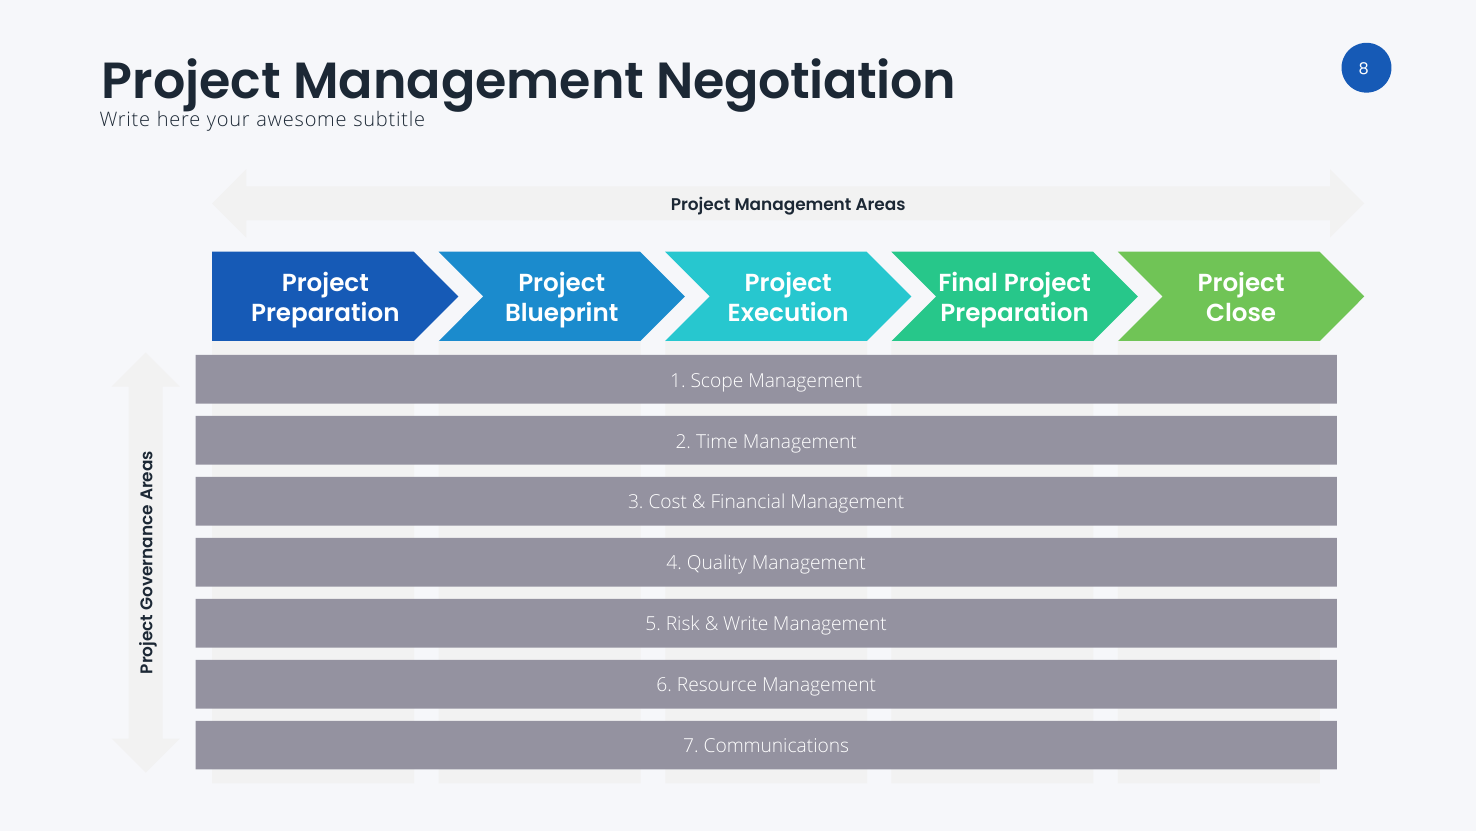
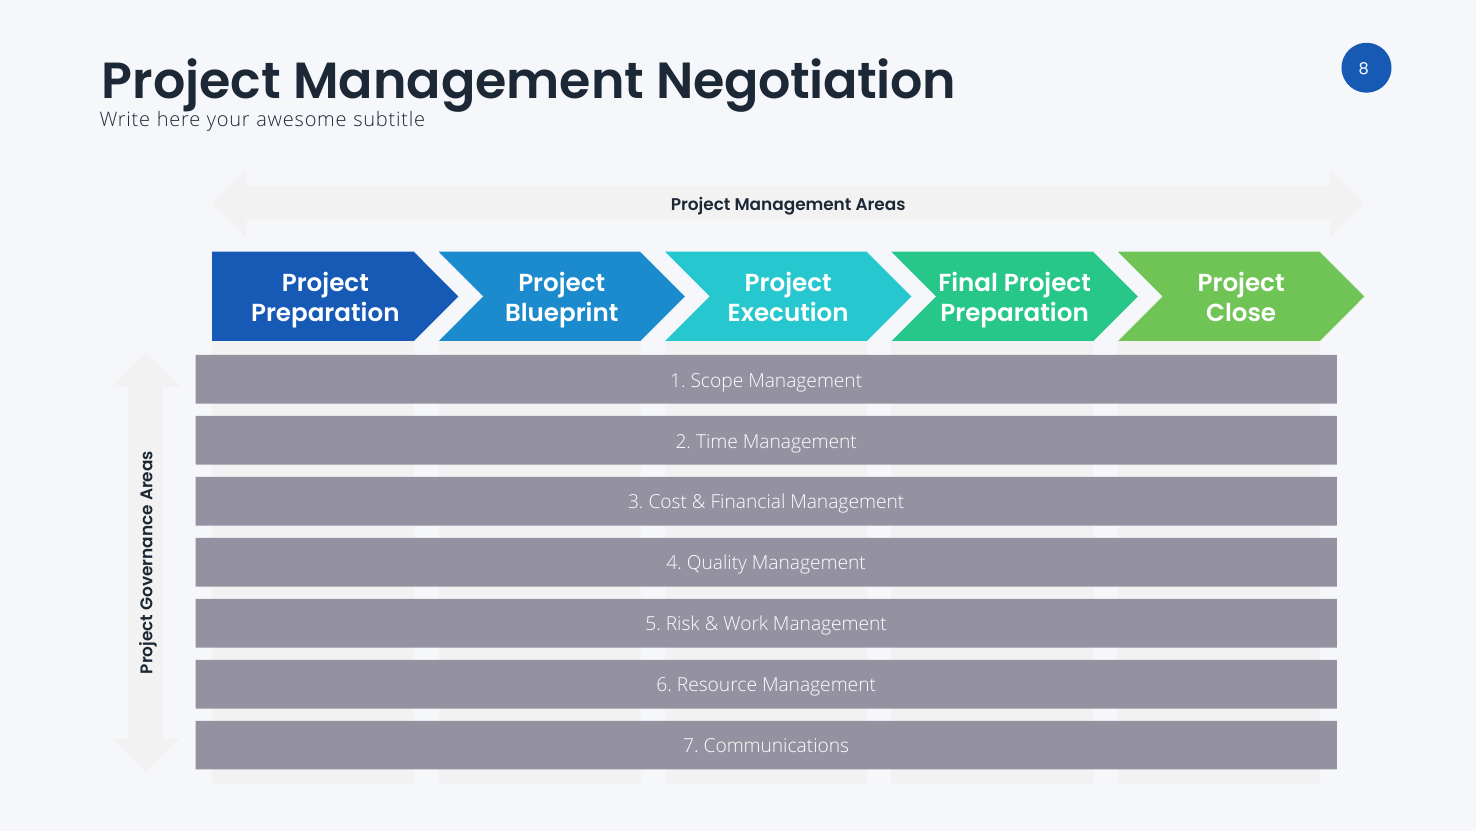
Write at (746, 624): Write -> Work
